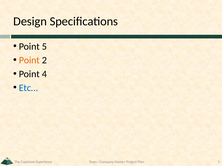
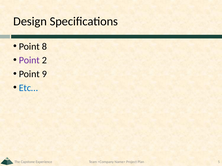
Point 5: 5 -> 8
Point at (29, 60) colour: orange -> purple
4: 4 -> 9
